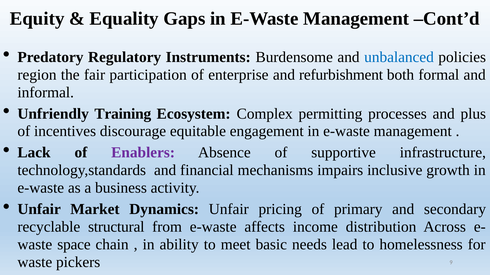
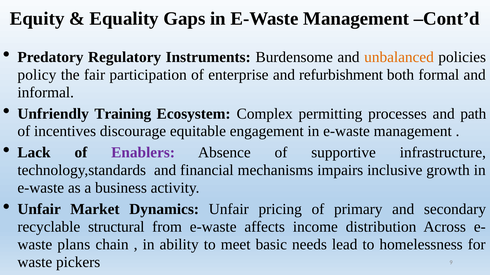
unbalanced colour: blue -> orange
region: region -> policy
plus: plus -> path
space: space -> plans
